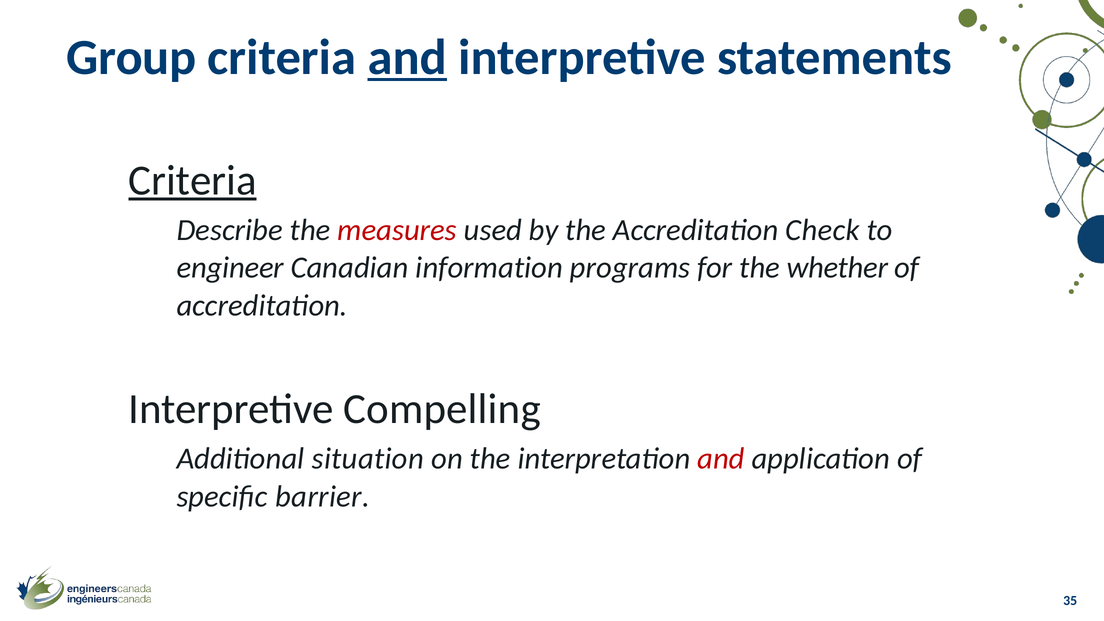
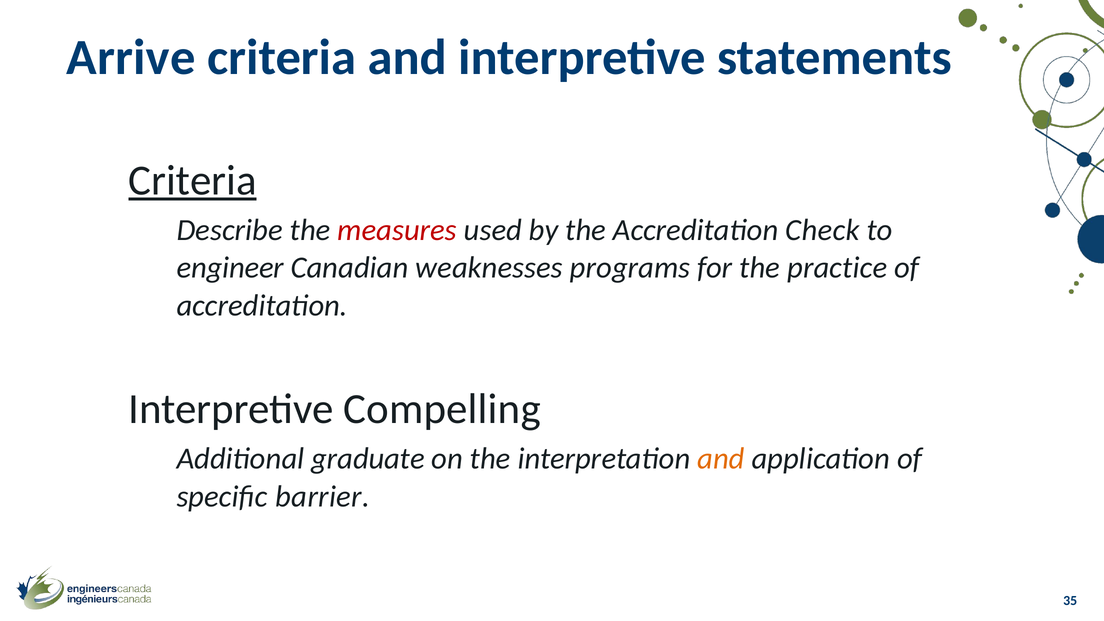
Group: Group -> Arrive
and at (407, 58) underline: present -> none
information: information -> weaknesses
whether: whether -> practice
situation: situation -> graduate
and at (721, 459) colour: red -> orange
